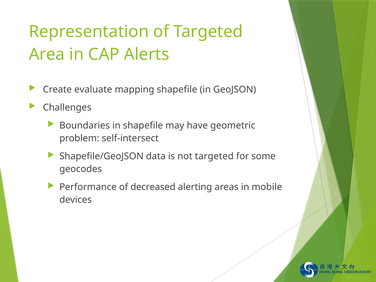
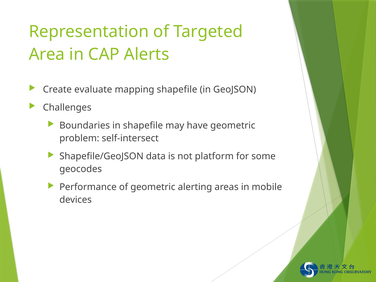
not targeted: targeted -> platform
of decreased: decreased -> geometric
